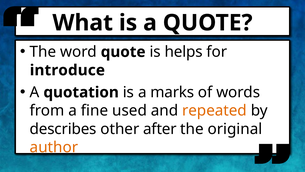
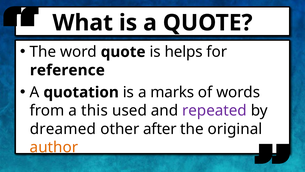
introduce: introduce -> reference
fine: fine -> this
repeated colour: orange -> purple
describes: describes -> dreamed
